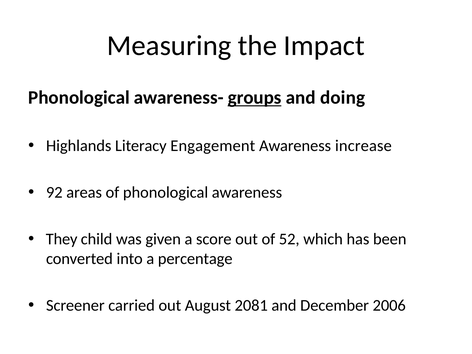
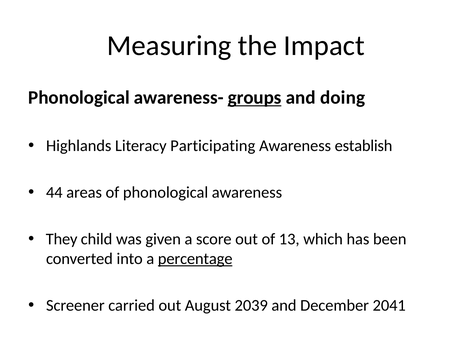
Engagement: Engagement -> Participating
increase: increase -> establish
92: 92 -> 44
52: 52 -> 13
percentage underline: none -> present
2081: 2081 -> 2039
2006: 2006 -> 2041
